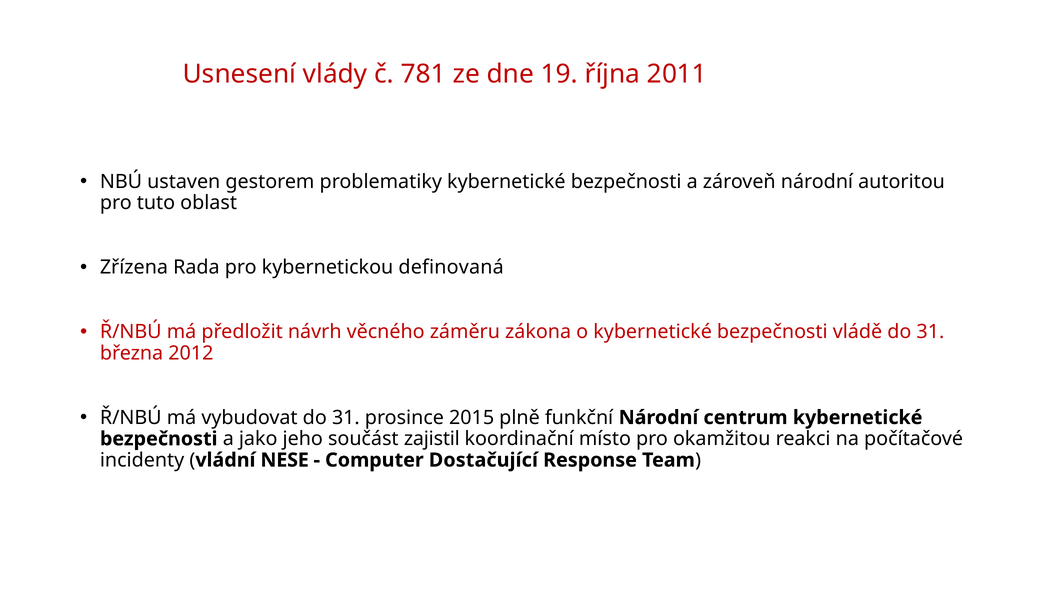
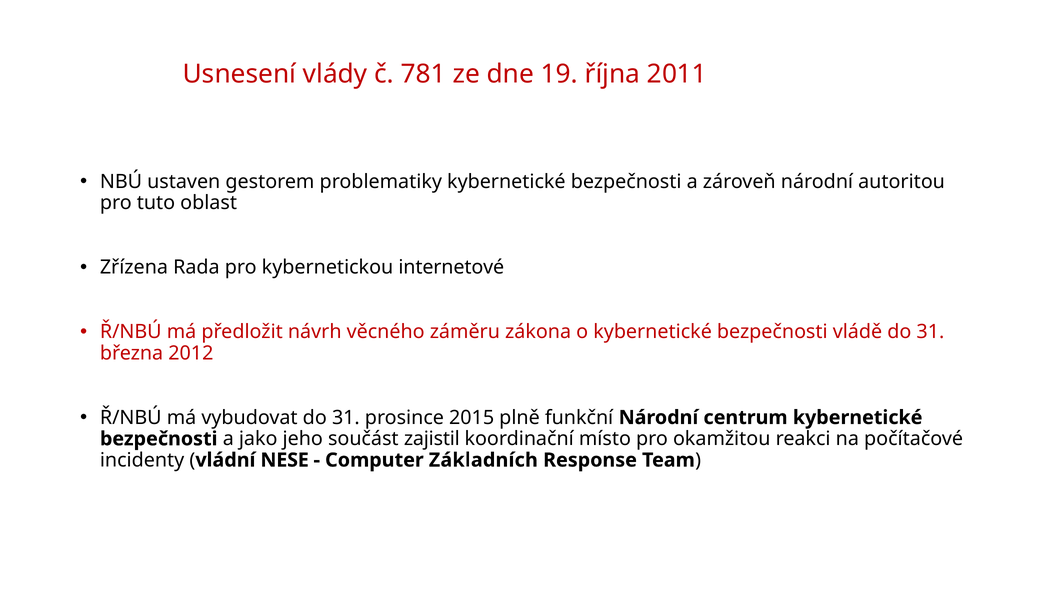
definovaná: definovaná -> internetové
Dostačující: Dostačující -> Základních
